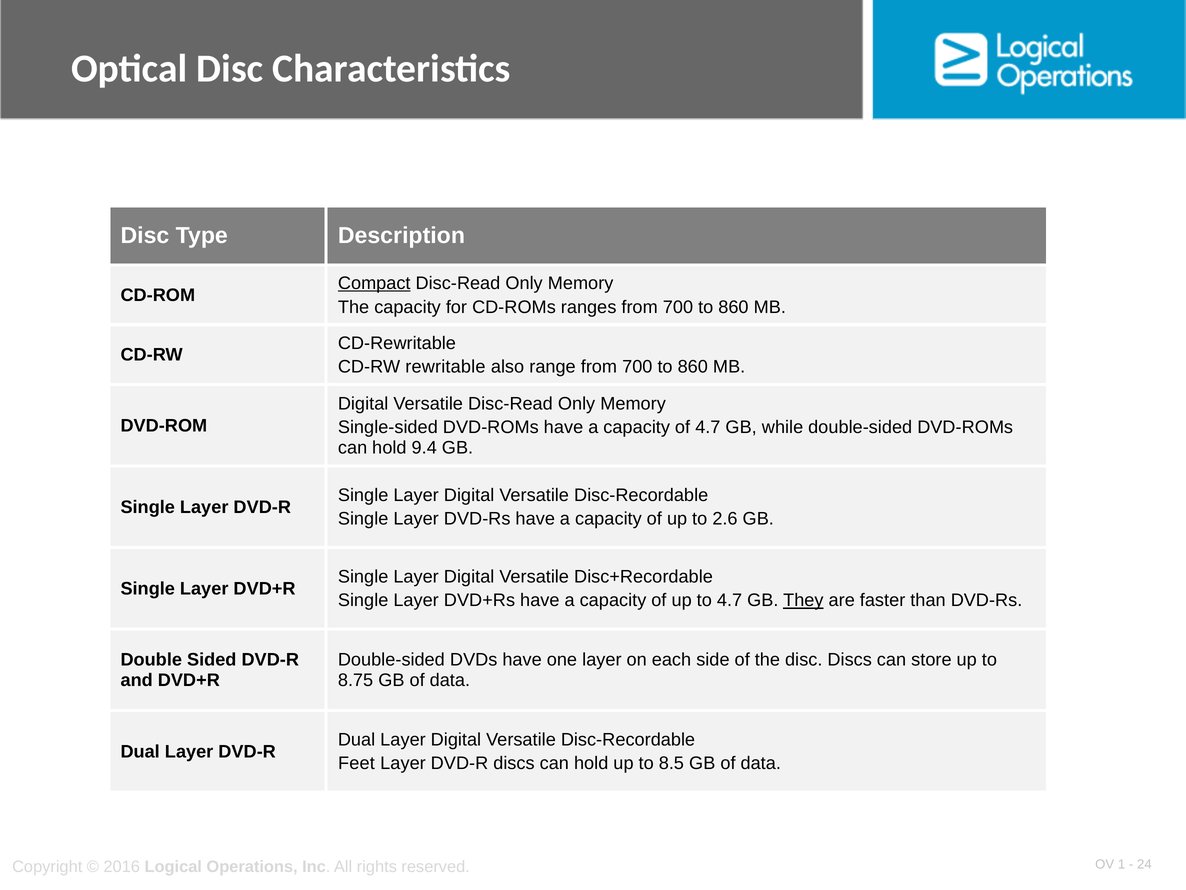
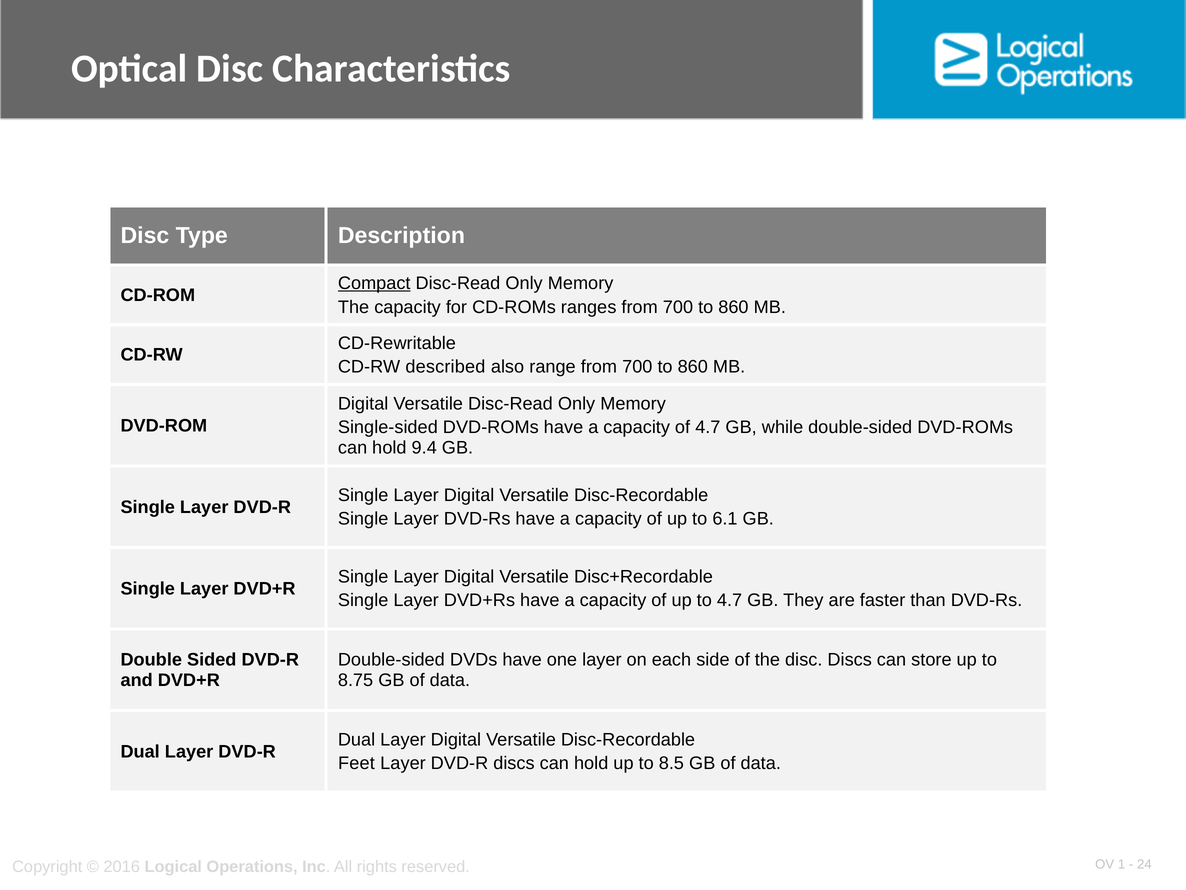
rewritable: rewritable -> described
2.6: 2.6 -> 6.1
They underline: present -> none
